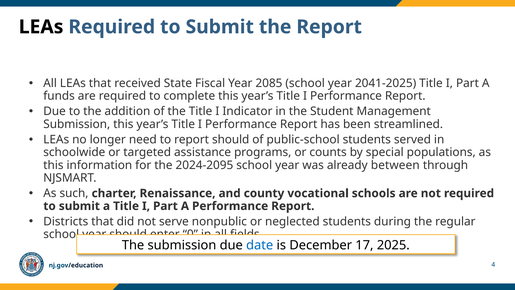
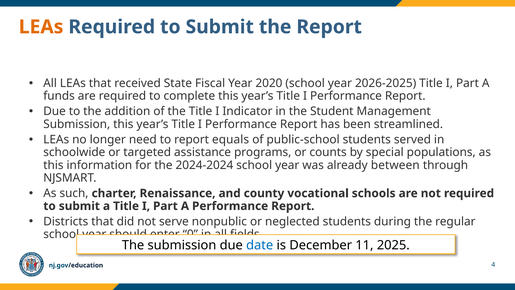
LEAs at (41, 27) colour: black -> orange
2085: 2085 -> 2020
2041-2025: 2041-2025 -> 2026-2025
report should: should -> equals
2024-2095: 2024-2095 -> 2024-2024
17: 17 -> 11
